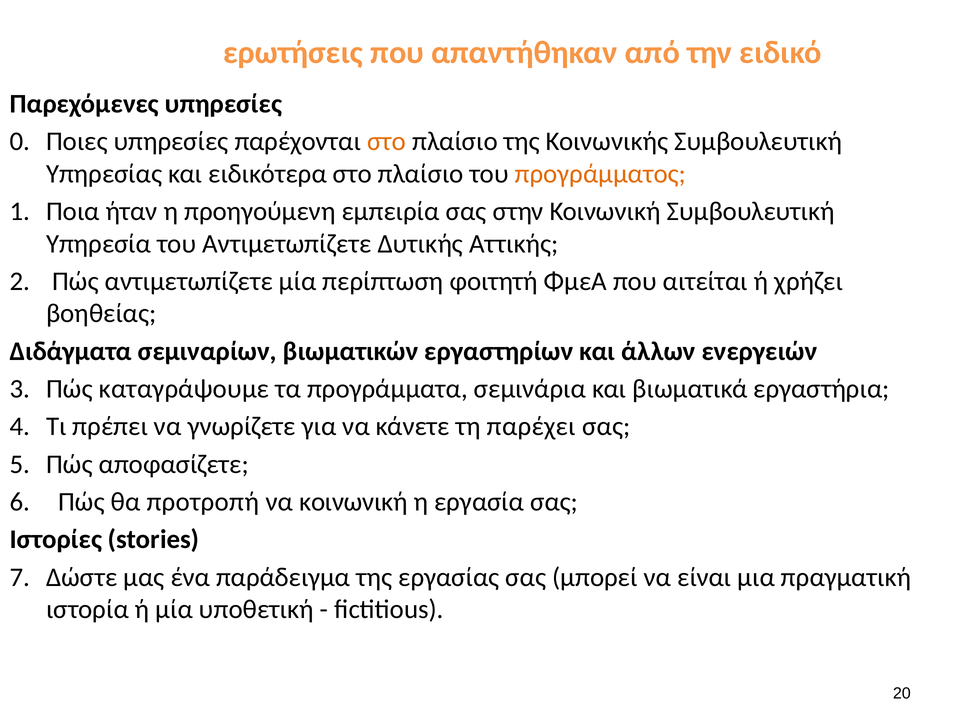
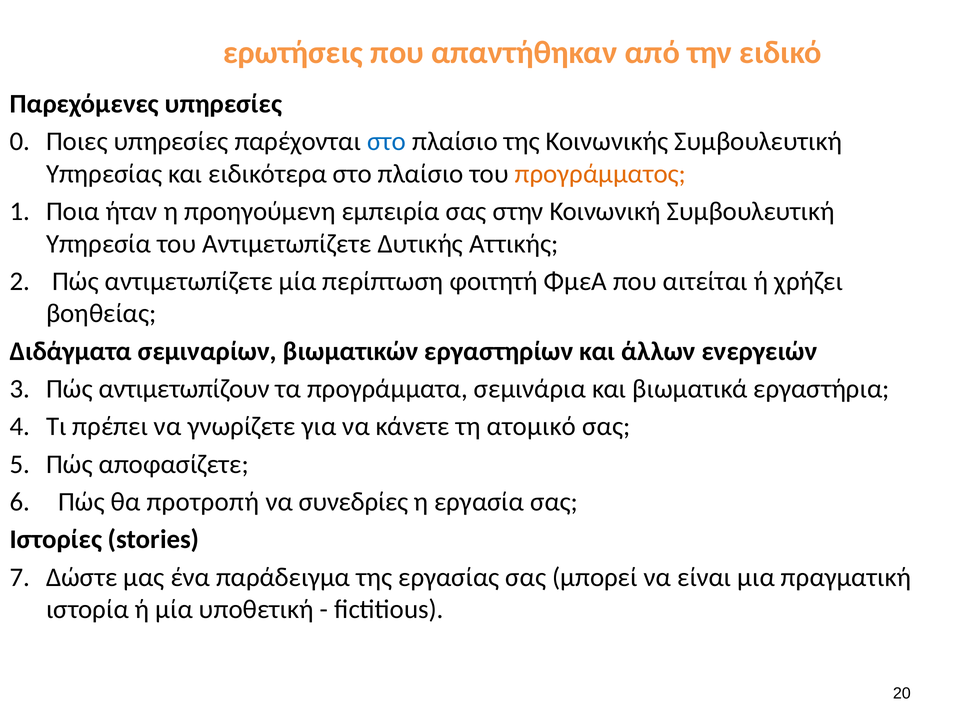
στο at (387, 142) colour: orange -> blue
καταγράψουμε: καταγράψουμε -> αντιμετωπίζουν
παρέχει: παρέχει -> ατομικό
να κοινωνική: κοινωνική -> συνεδρίες
